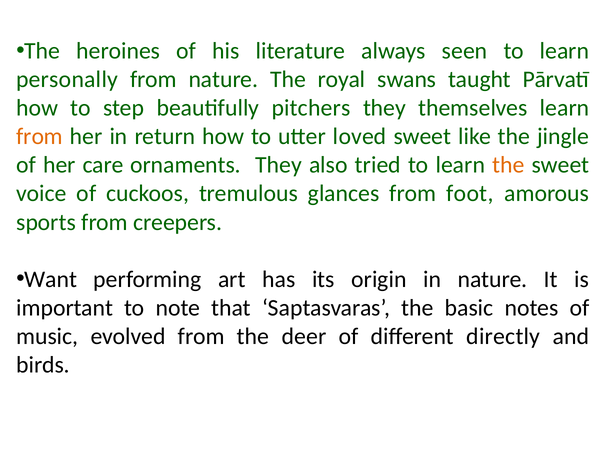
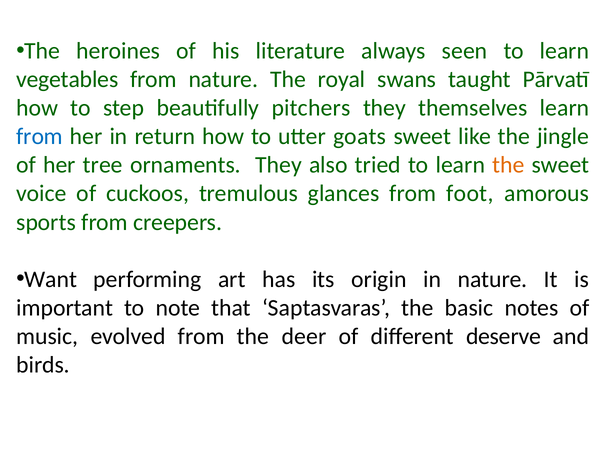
personally: personally -> vegetables
from at (40, 137) colour: orange -> blue
loved: loved -> goats
care: care -> tree
directly: directly -> deserve
